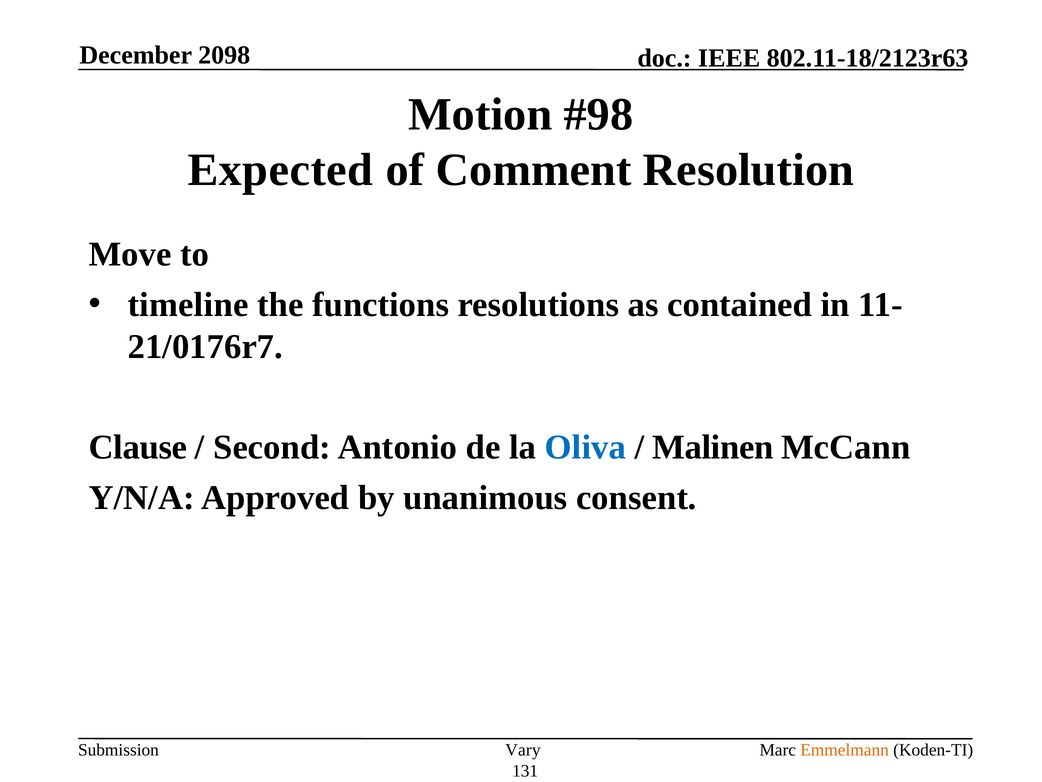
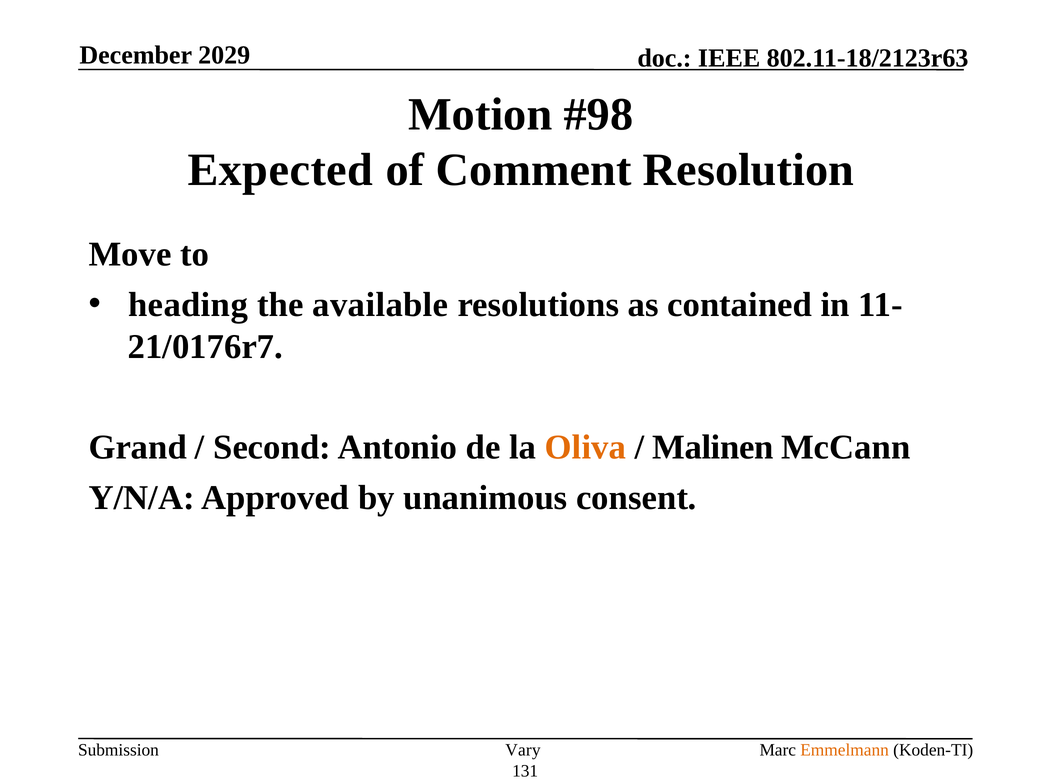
2098: 2098 -> 2029
timeline: timeline -> heading
functions: functions -> available
Clause: Clause -> Grand
Oliva colour: blue -> orange
